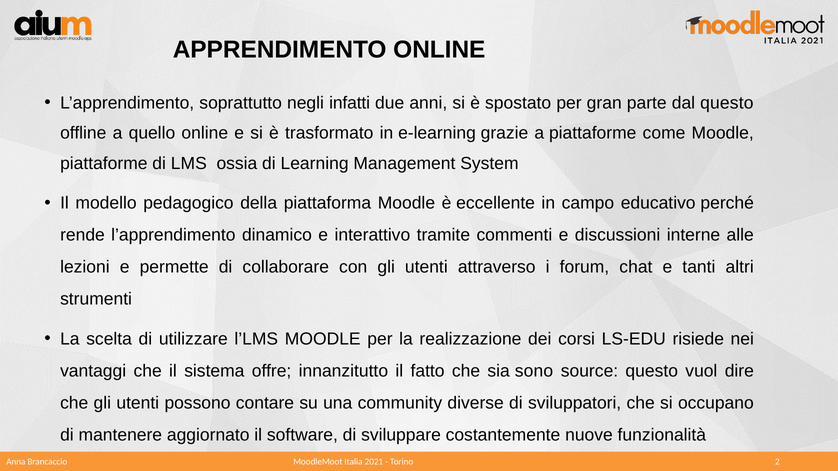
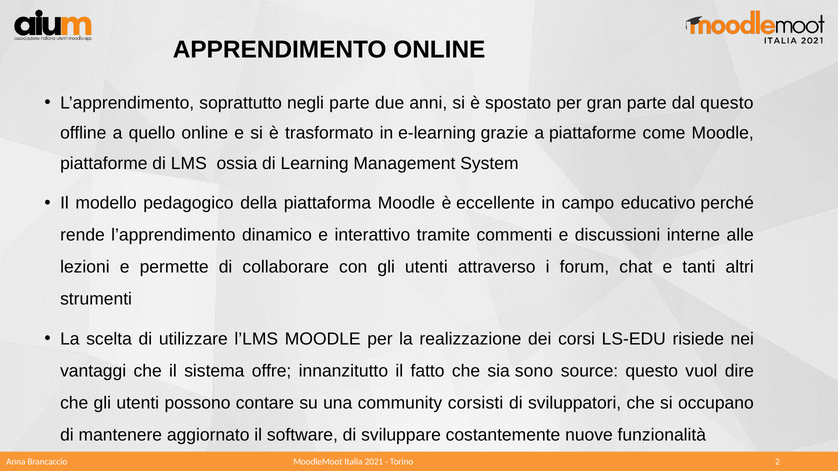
negli infatti: infatti -> parte
diverse: diverse -> corsisti
